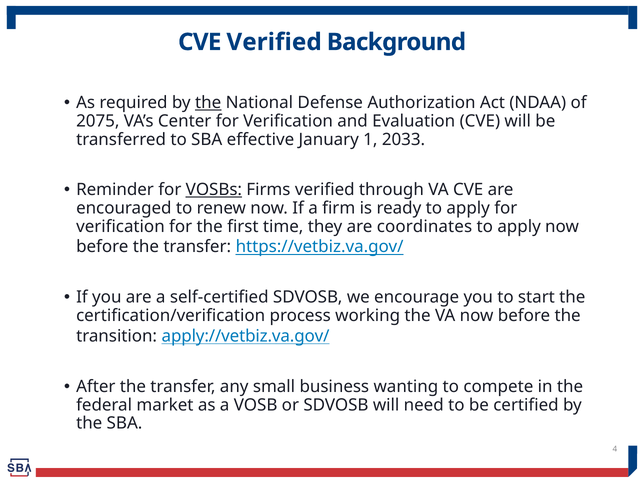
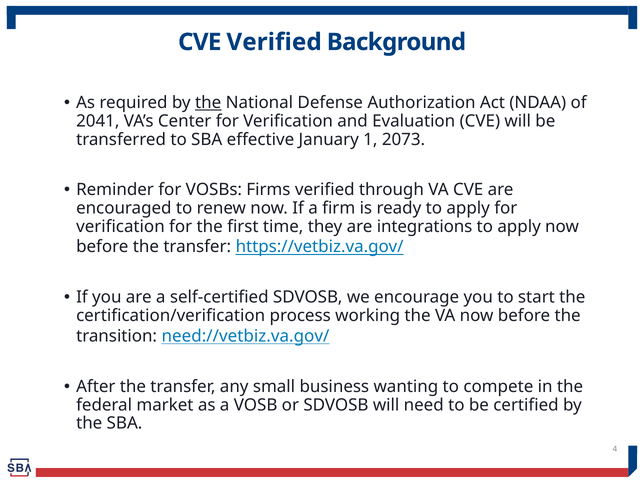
2075: 2075 -> 2041
2033: 2033 -> 2073
VOSBs underline: present -> none
coordinates: coordinates -> integrations
apply://vetbiz.va.gov/: apply://vetbiz.va.gov/ -> need://vetbiz.va.gov/
